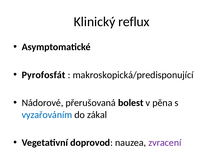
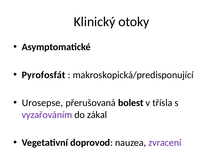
reflux: reflux -> otoky
Nádorové: Nádorové -> Urosepse
pěna: pěna -> třísla
vyzařováním colour: blue -> purple
